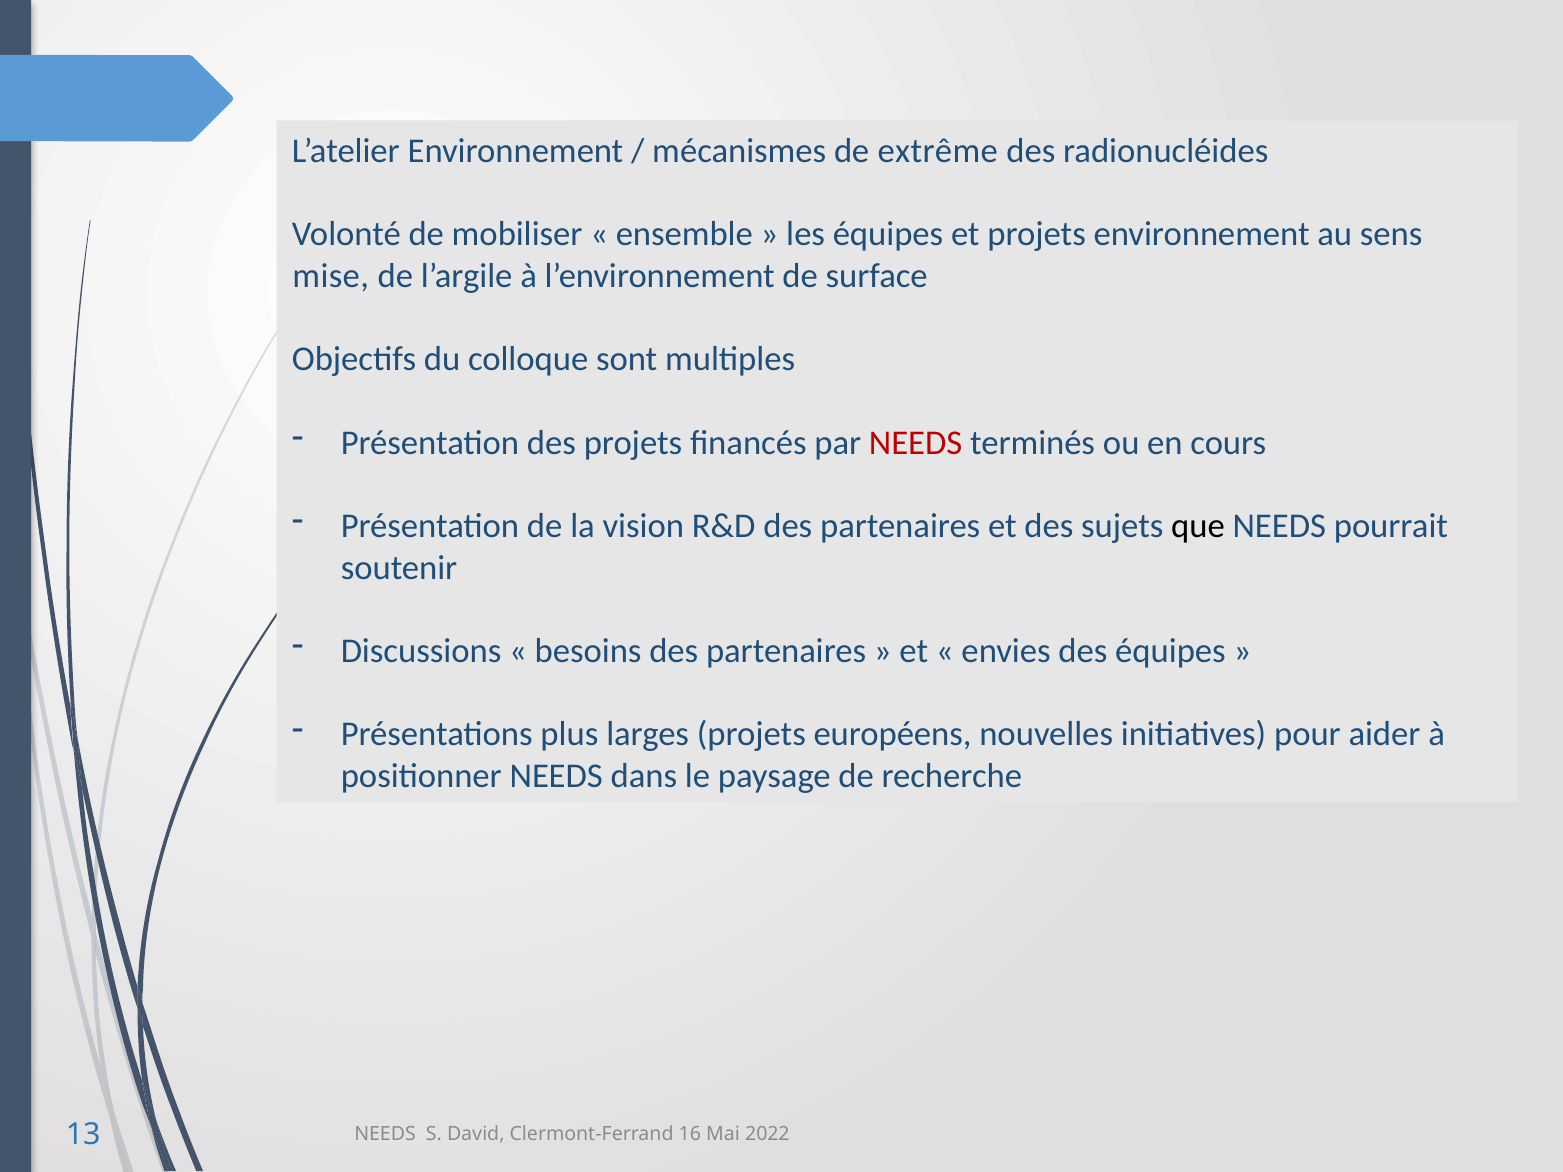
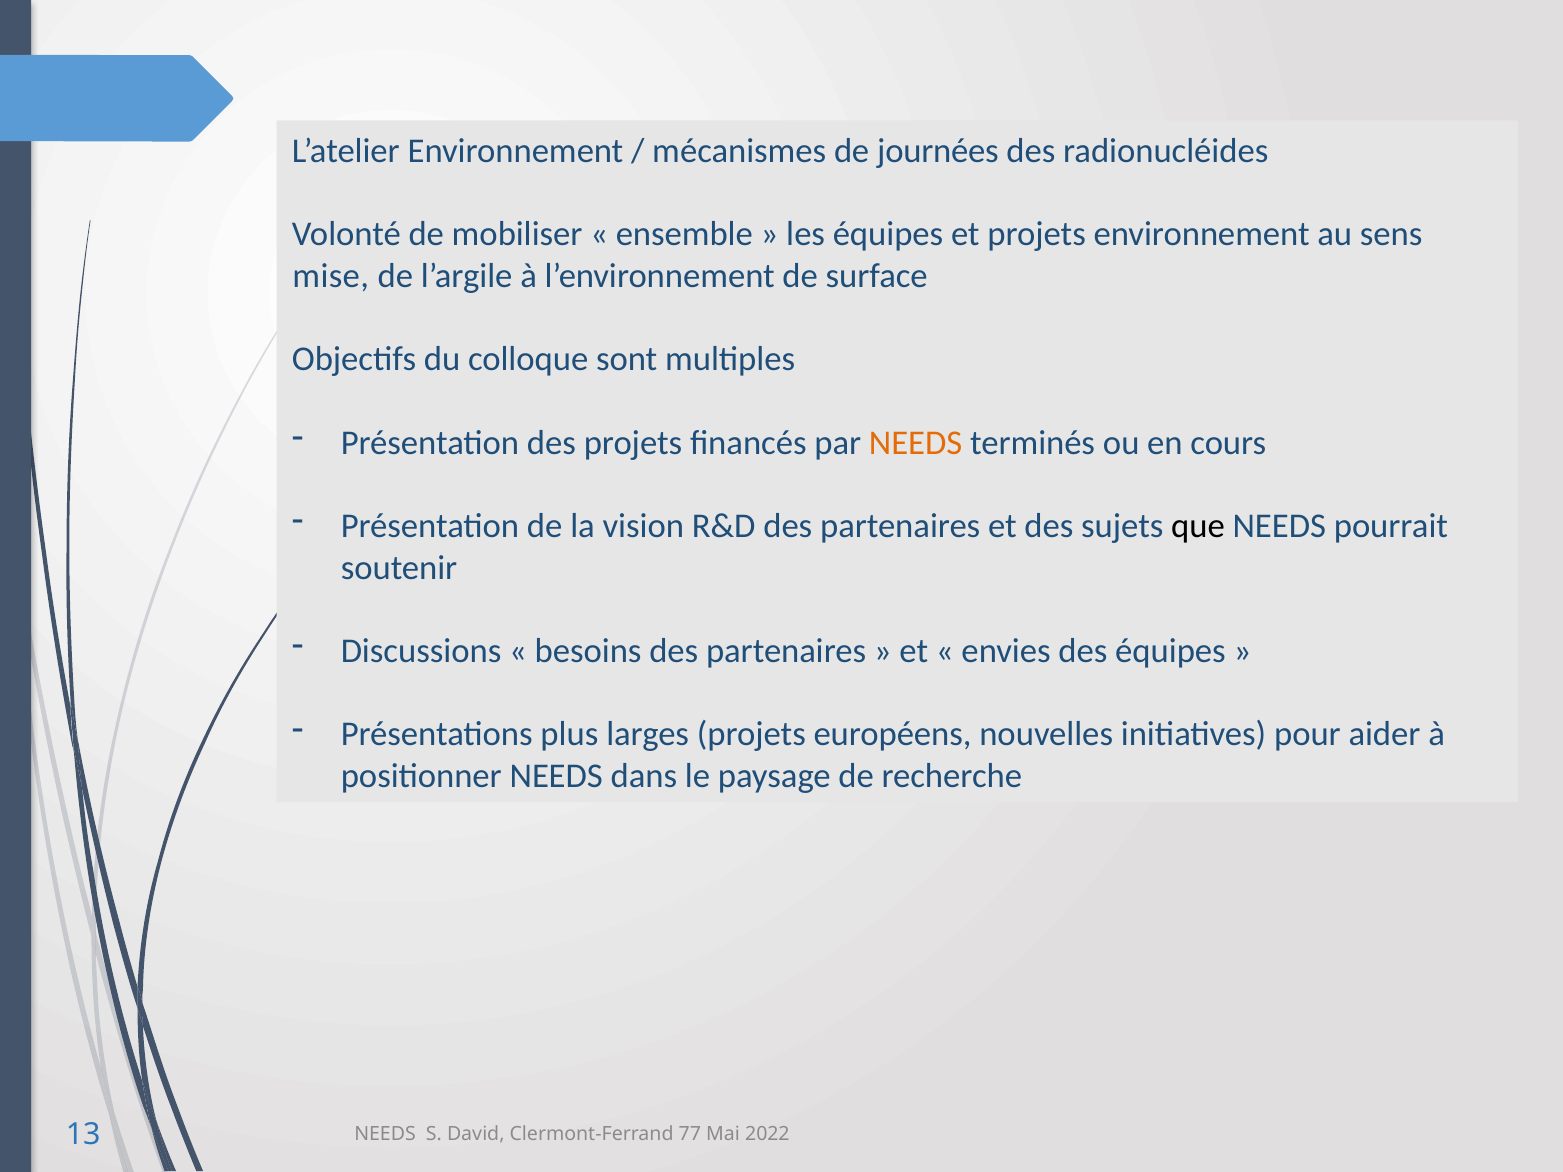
extrême: extrême -> journées
NEEDS at (916, 443) colour: red -> orange
16: 16 -> 77
